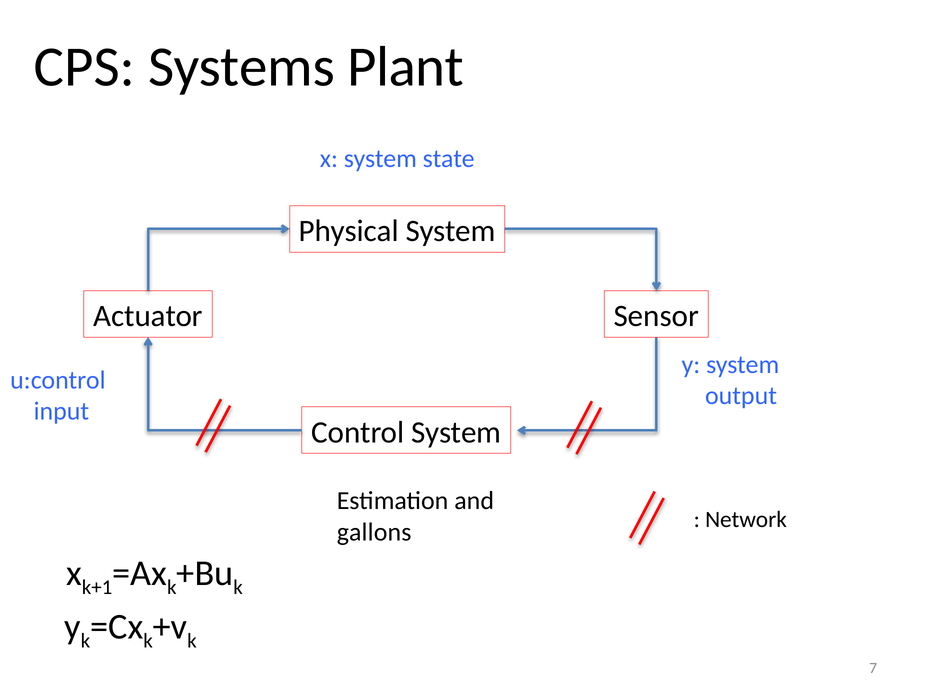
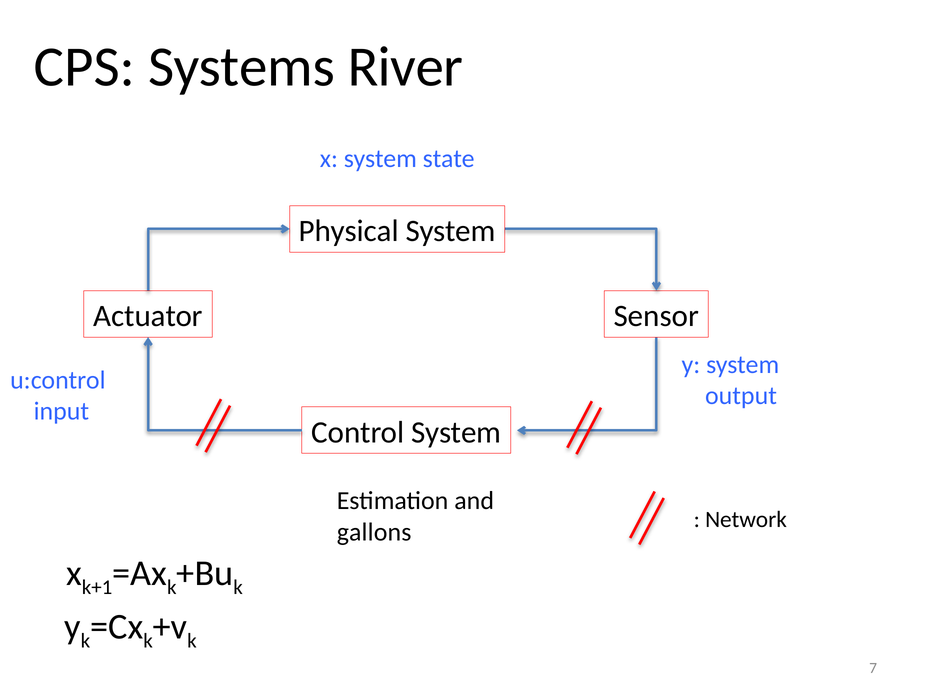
Plant: Plant -> River
